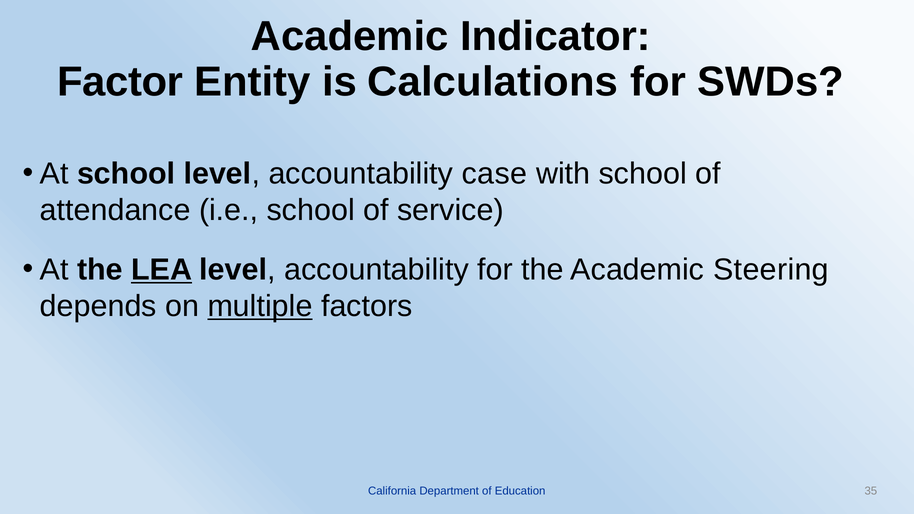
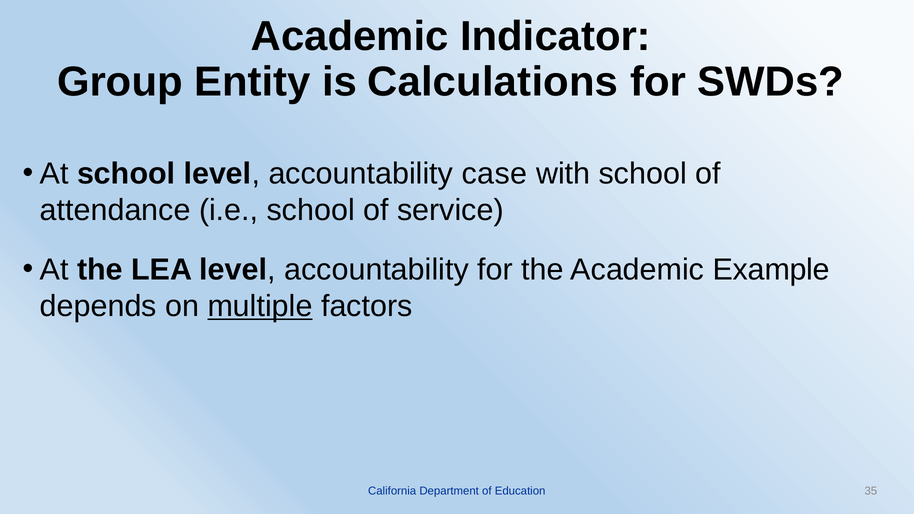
Factor: Factor -> Group
LEA underline: present -> none
Steering: Steering -> Example
